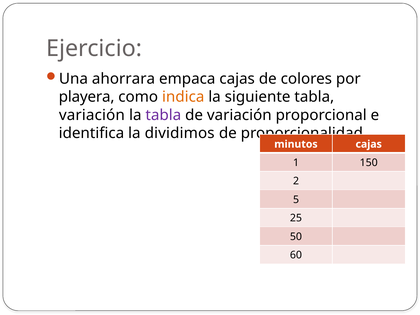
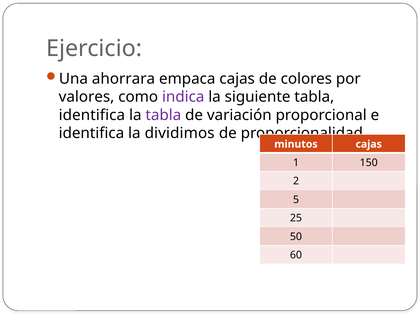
playera: playera -> valores
indica colour: orange -> purple
variación at (92, 115): variación -> identifica
